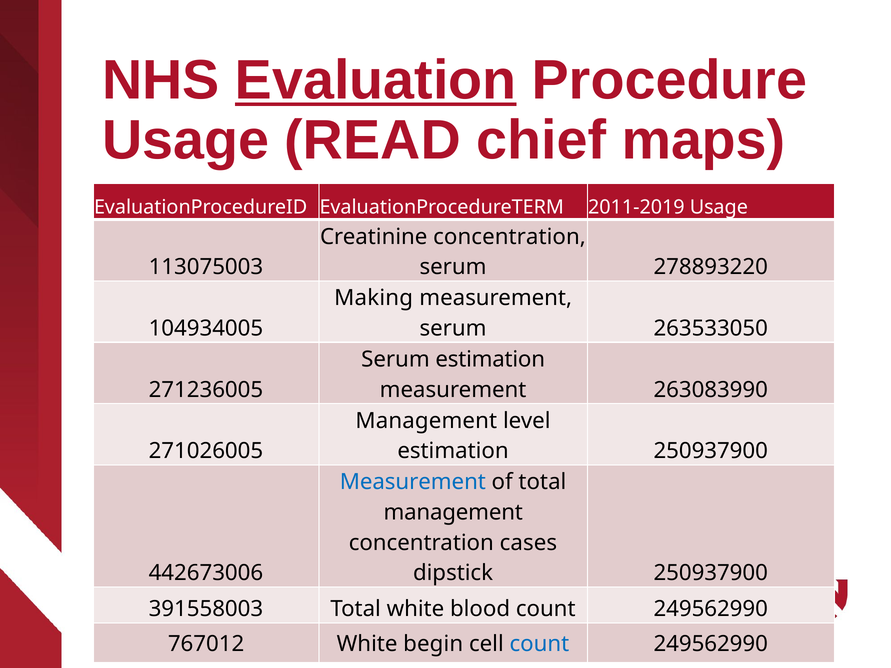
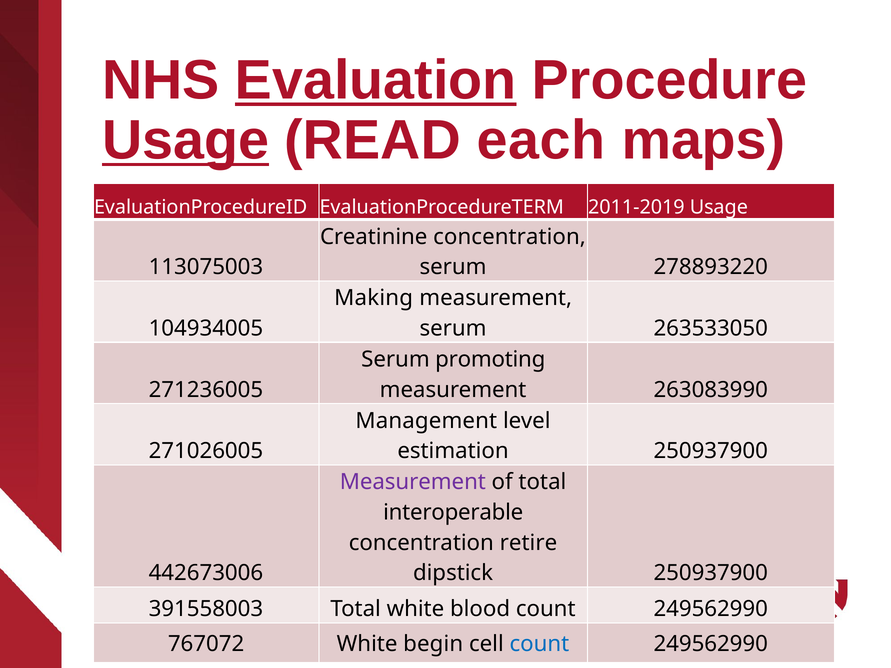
Usage at (186, 141) underline: none -> present
chief: chief -> each
Serum estimation: estimation -> promoting
Measurement at (413, 482) colour: blue -> purple
management at (453, 513): management -> interoperable
cases: cases -> retire
767012: 767012 -> 767072
